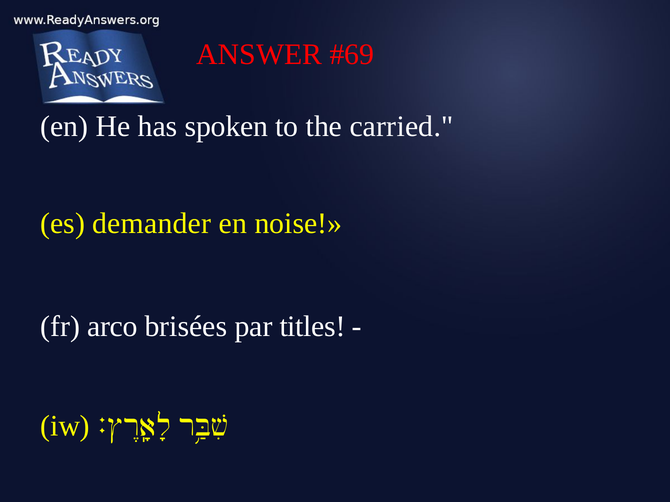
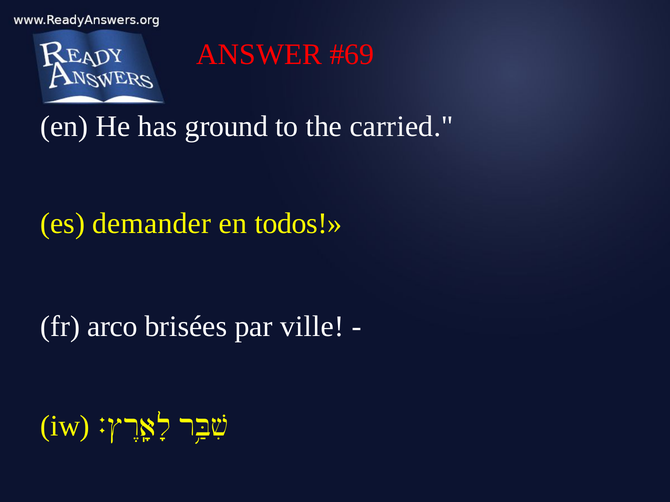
spoken: spoken -> ground
noise: noise -> todos
titles: titles -> ville
